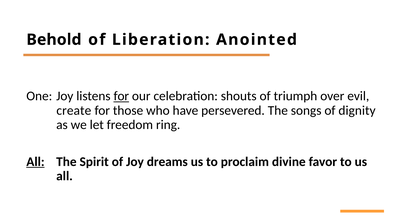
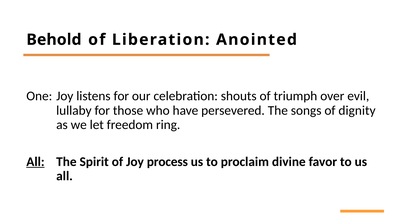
for at (121, 96) underline: present -> none
create: create -> lullaby
dreams: dreams -> process
